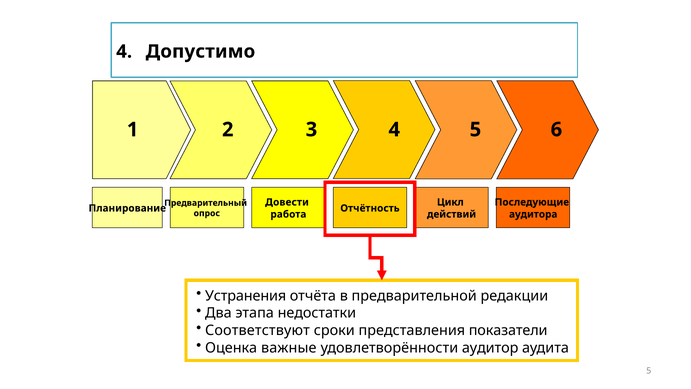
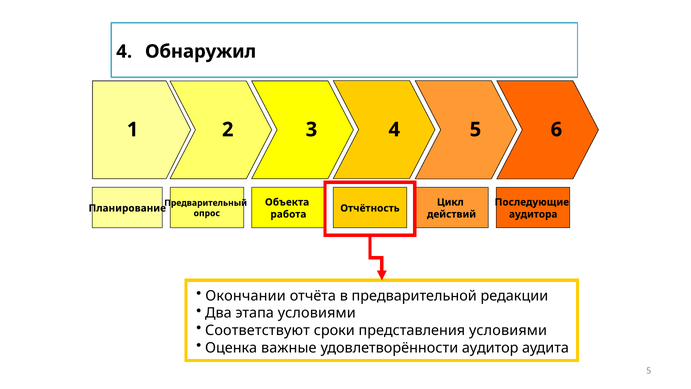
Допустимо: Допустимо -> Обнаружил
Довести: Довести -> Объекта
Устранения: Устранения -> Окончании
этапа недостатки: недостатки -> условиями
представления показатели: показатели -> условиями
